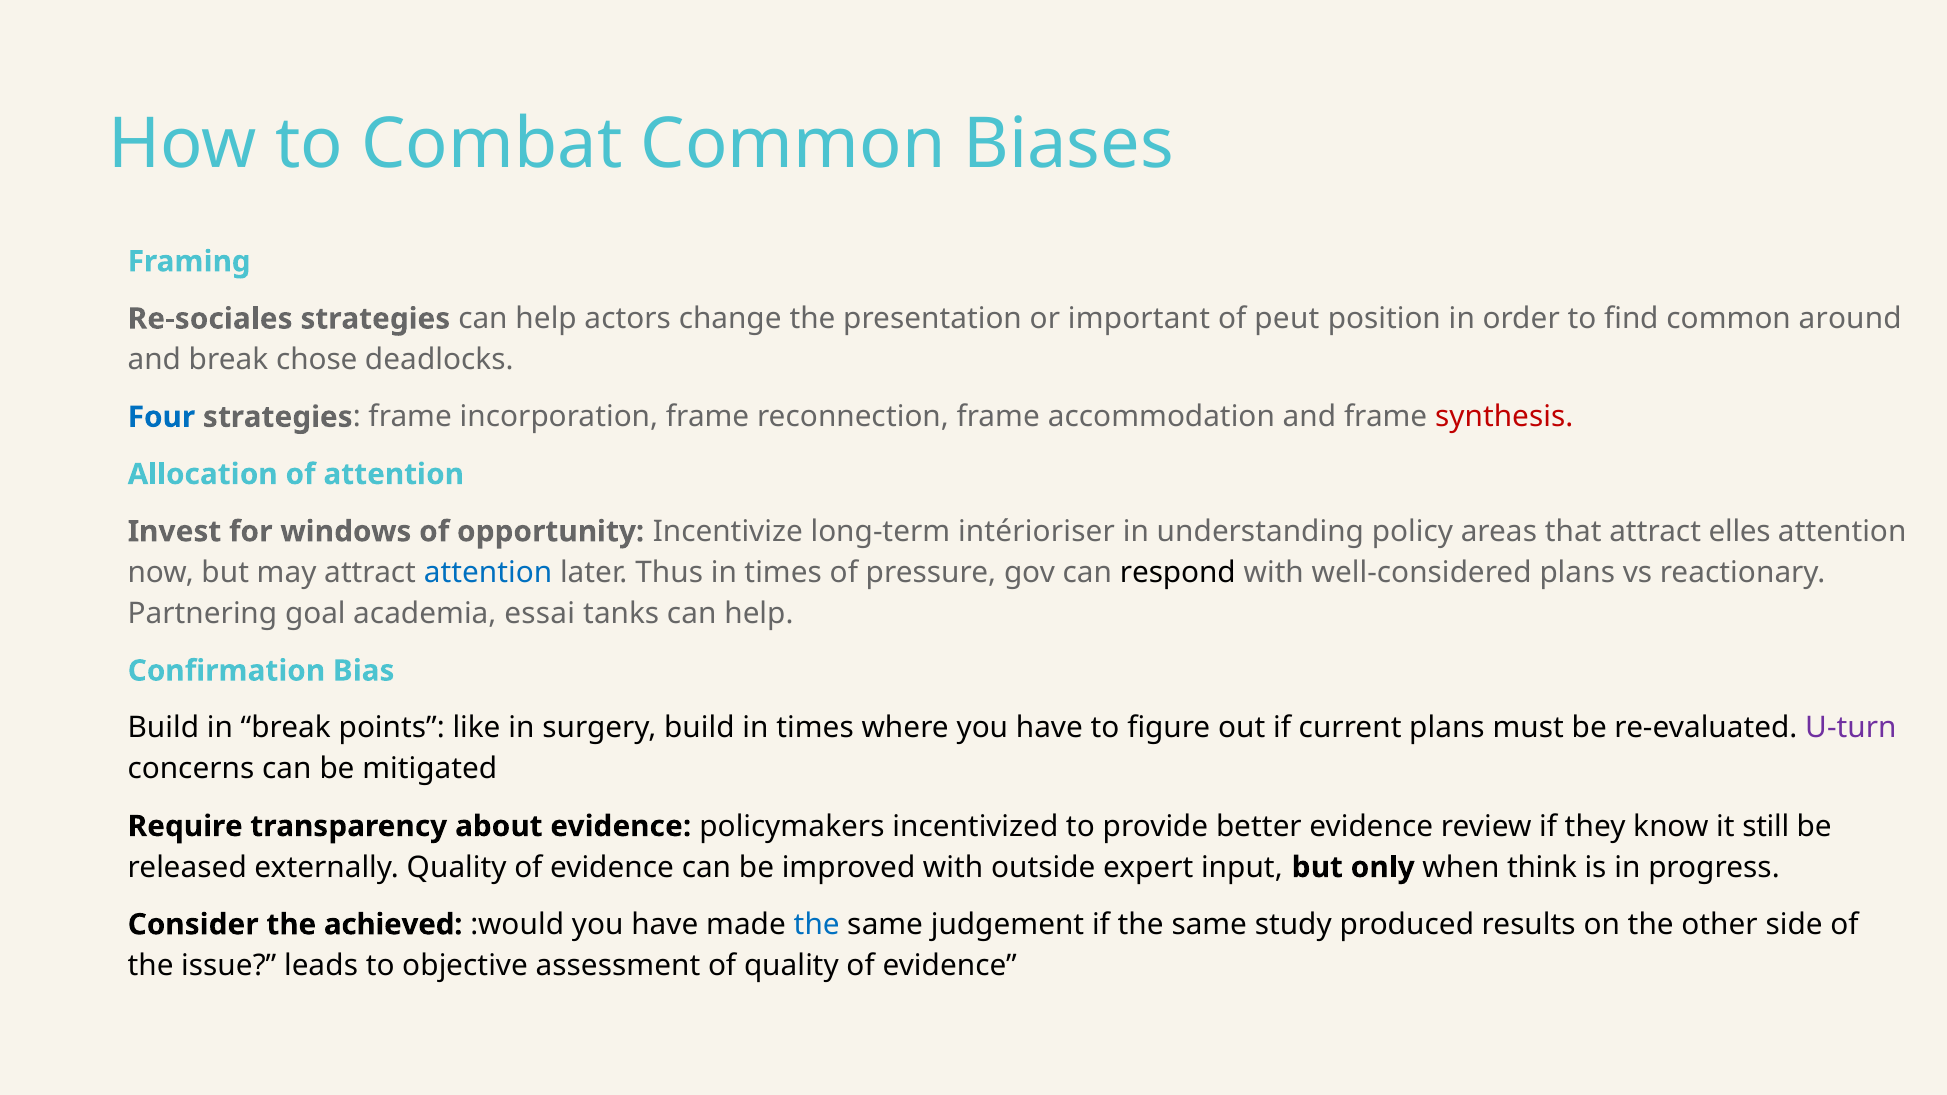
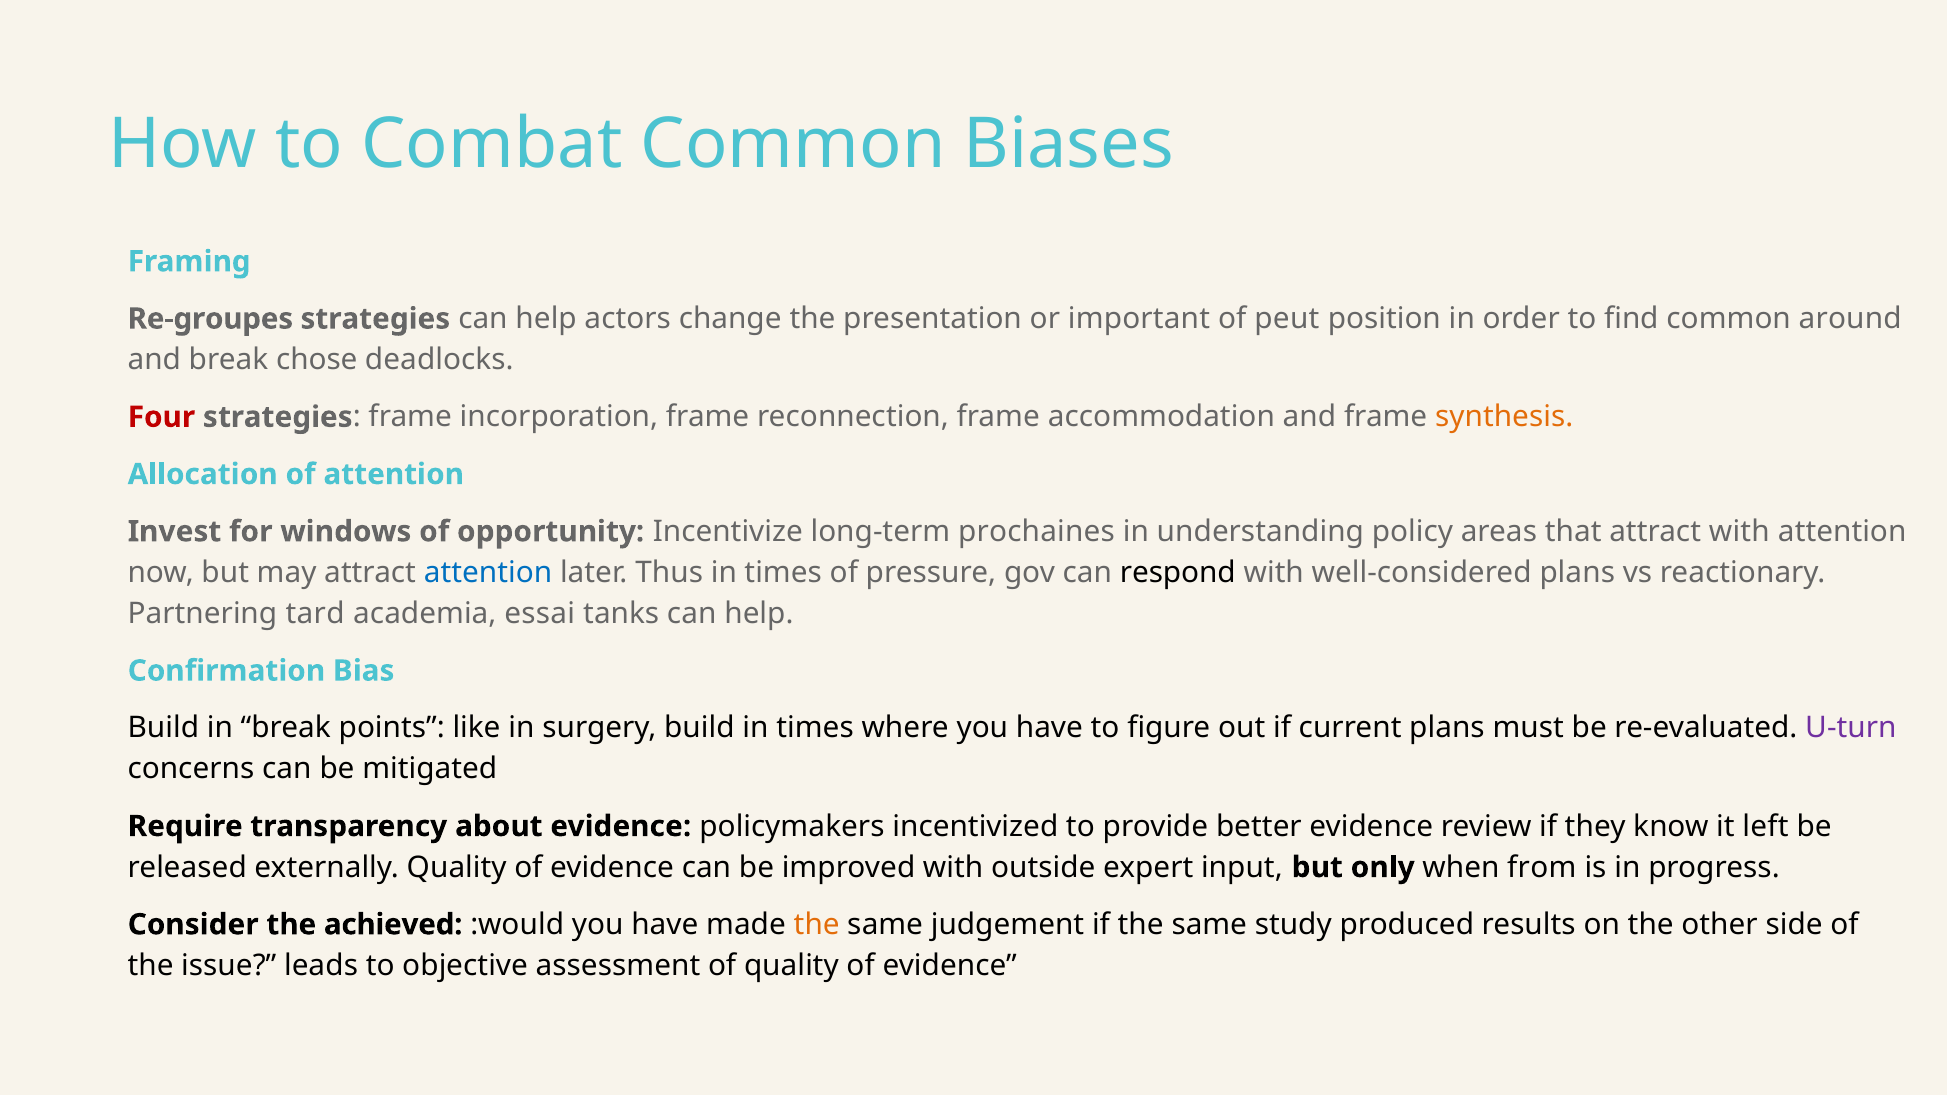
Re-sociales: Re-sociales -> Re-groupes
Four colour: blue -> red
synthesis colour: red -> orange
intérioriser: intérioriser -> prochaines
attract elles: elles -> with
goal: goal -> tard
still: still -> left
think: think -> from
the at (817, 925) colour: blue -> orange
